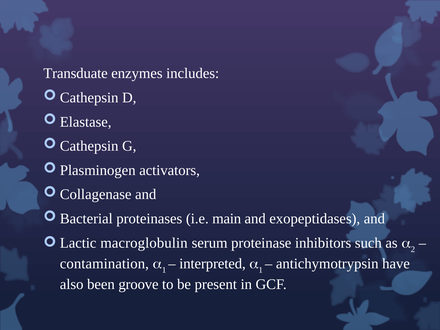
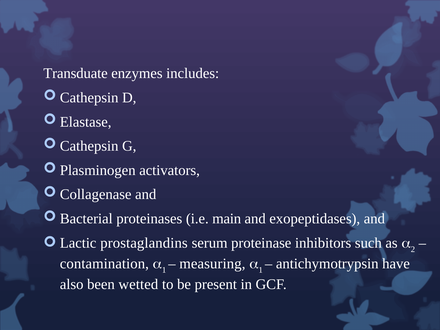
macroglobulin: macroglobulin -> prostaglandins
interpreted: interpreted -> measuring
groove: groove -> wetted
